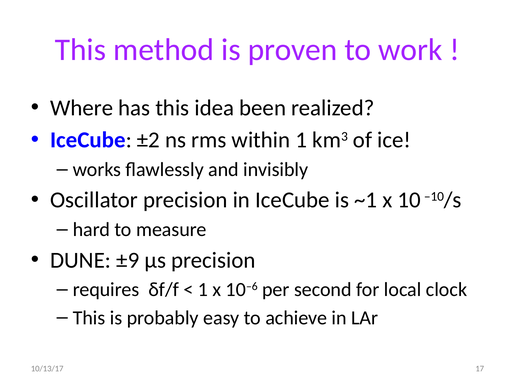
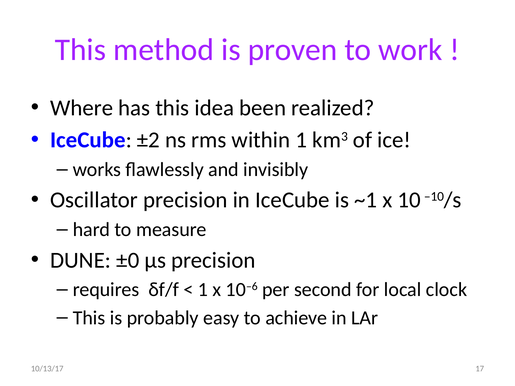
±9: ±9 -> ±0
